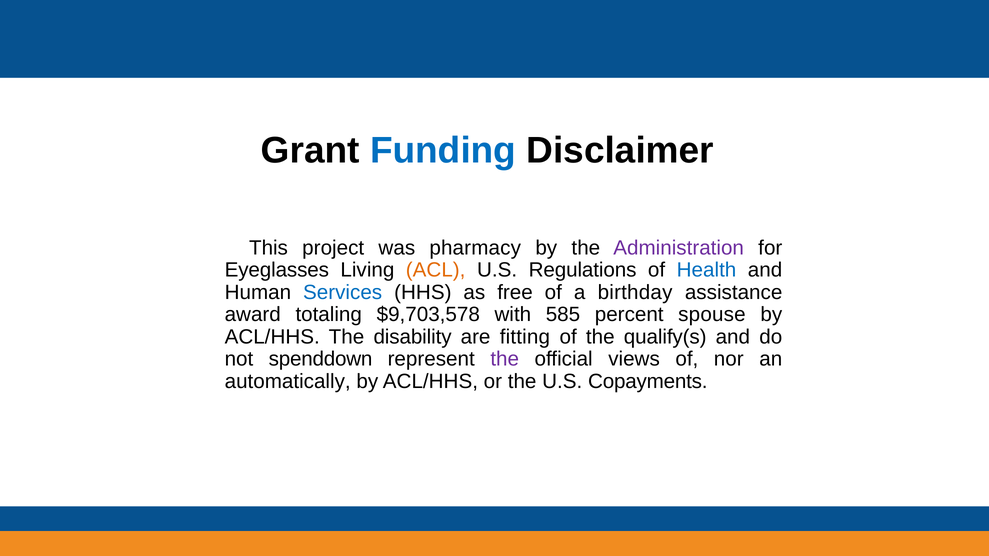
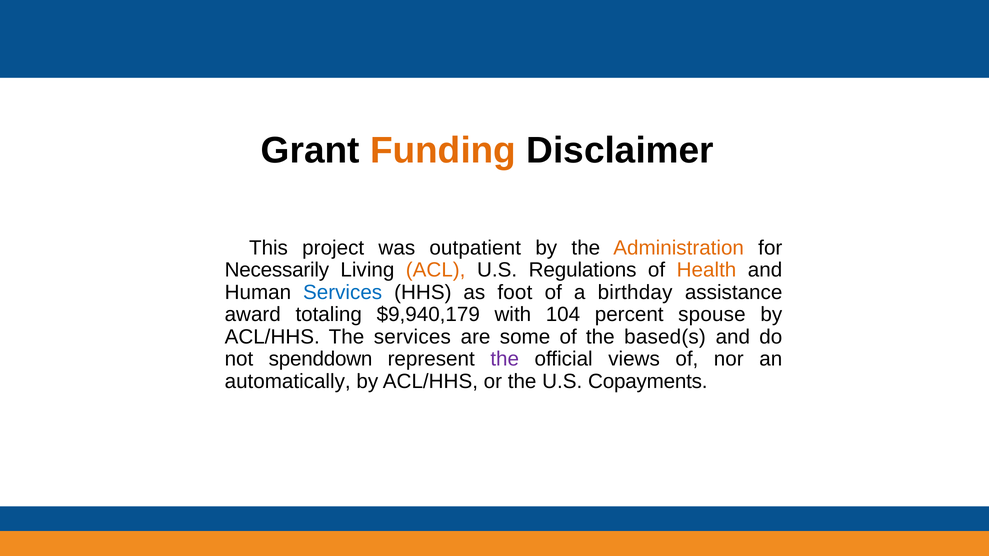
Funding colour: blue -> orange
pharmacy: pharmacy -> outpatient
Administration colour: purple -> orange
Eyeglasses: Eyeglasses -> Necessarily
Health colour: blue -> orange
free: free -> foot
$9,703,578: $9,703,578 -> $9,940,179
585: 585 -> 104
The disability: disability -> services
fitting: fitting -> some
qualify(s: qualify(s -> based(s
